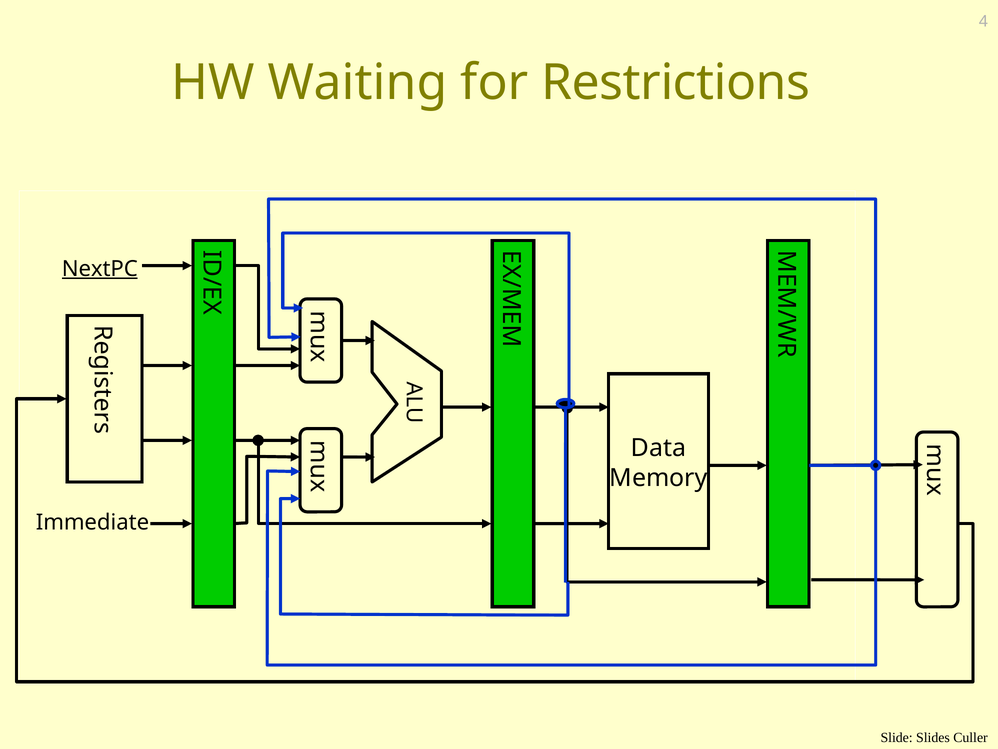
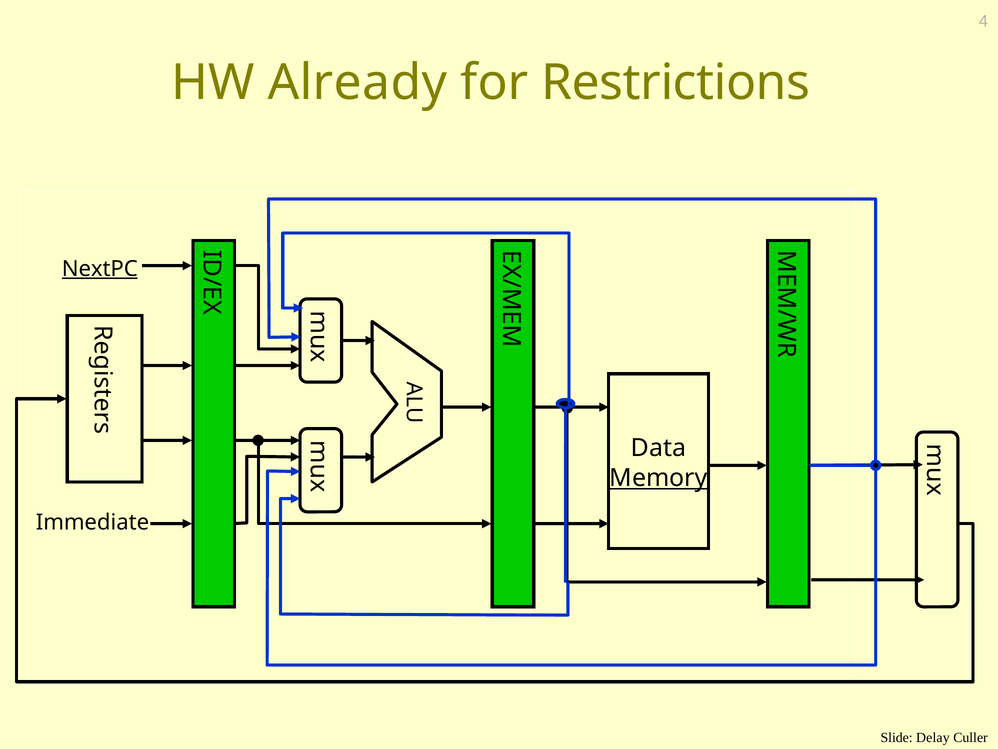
Waiting: Waiting -> Already
Memory underline: none -> present
Slides: Slides -> Delay
